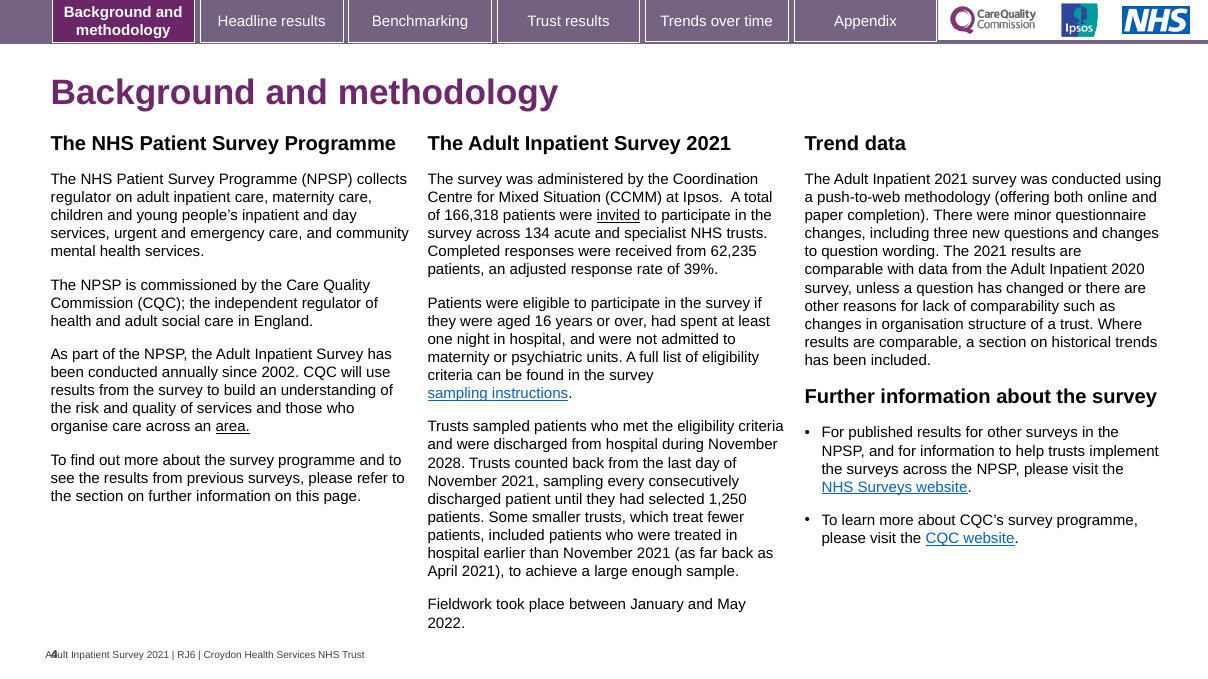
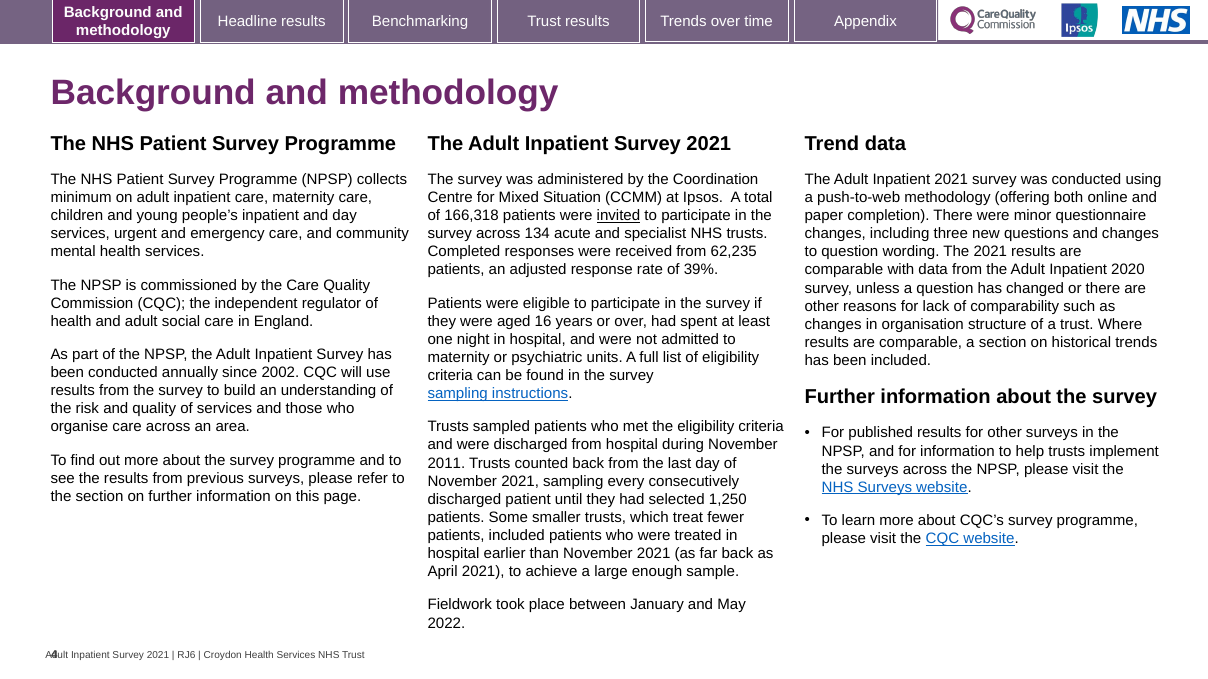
regulator at (81, 198): regulator -> minimum
area underline: present -> none
2028: 2028 -> 2011
